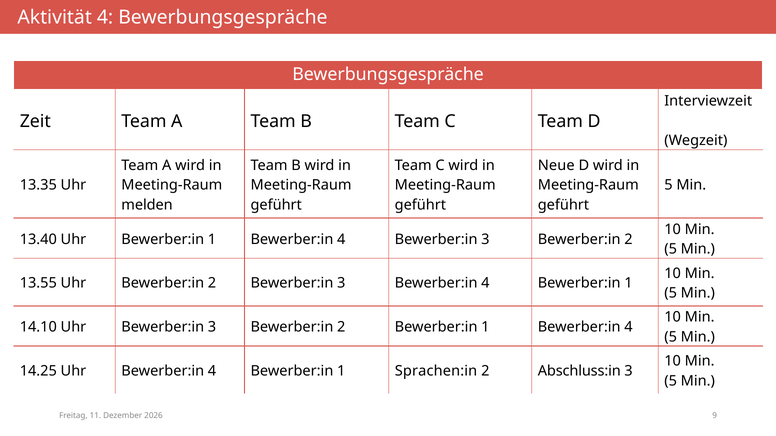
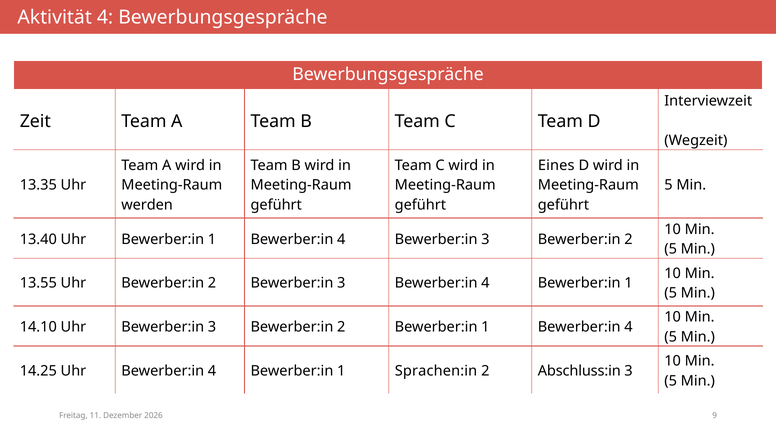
Neue: Neue -> Eines
melden: melden -> werden
